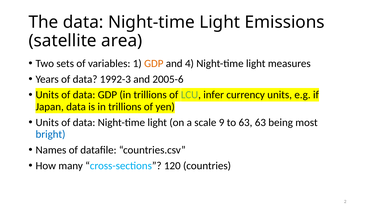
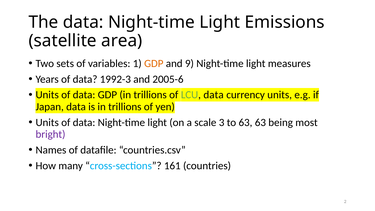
4: 4 -> 9
LCU infer: infer -> data
9: 9 -> 3
bright colour: blue -> purple
120: 120 -> 161
